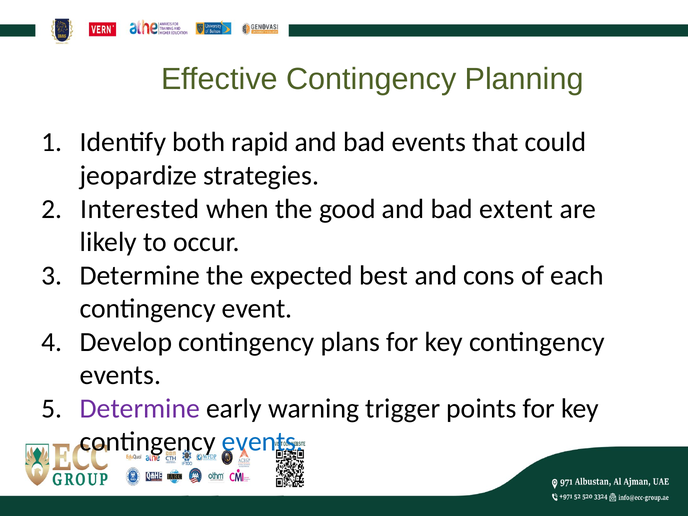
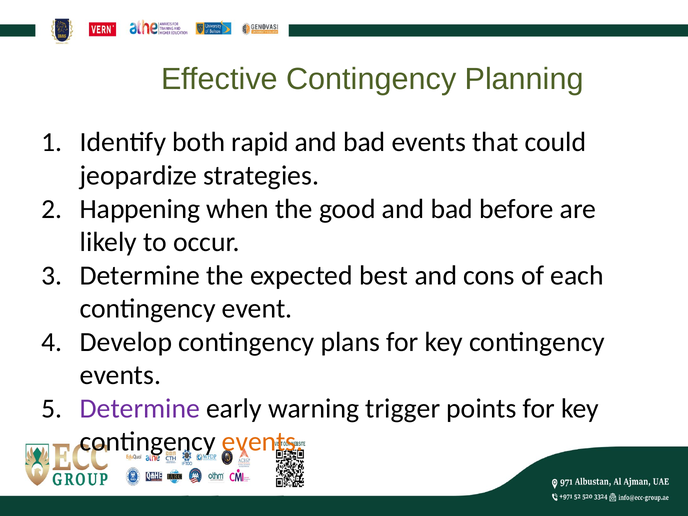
Interested: Interested -> Happening
extent: extent -> before
events at (263, 442) colour: blue -> orange
